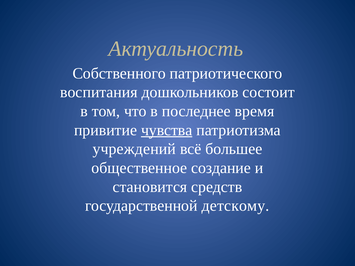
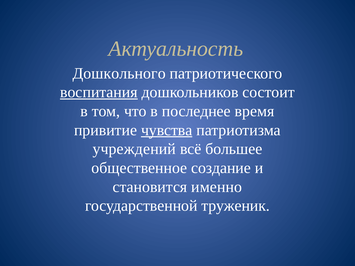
Собственного: Собственного -> Дошкольного
воспитания underline: none -> present
средств: средств -> именно
детскому: детскому -> труженик
